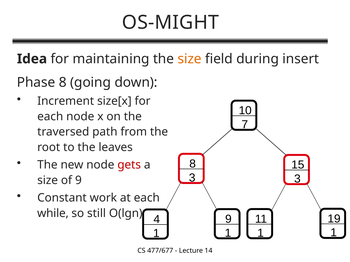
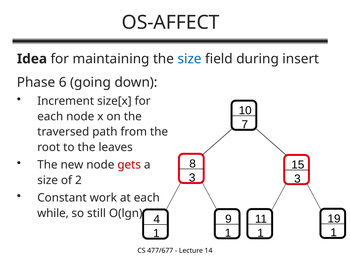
OS-MIGHT: OS-MIGHT -> OS-AFFECT
size at (190, 59) colour: orange -> blue
Phase 8: 8 -> 6
of 9: 9 -> 2
